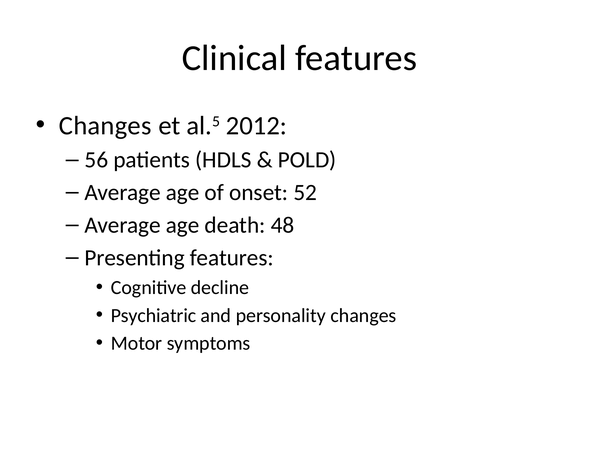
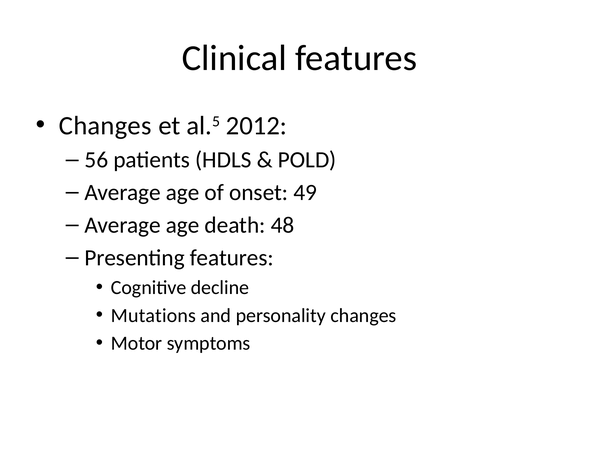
52: 52 -> 49
Psychiatric: Psychiatric -> Mutations
